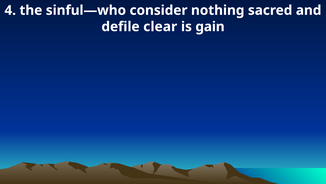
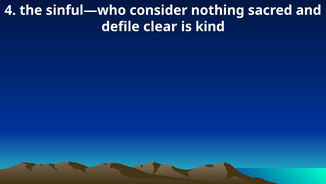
gain: gain -> kind
